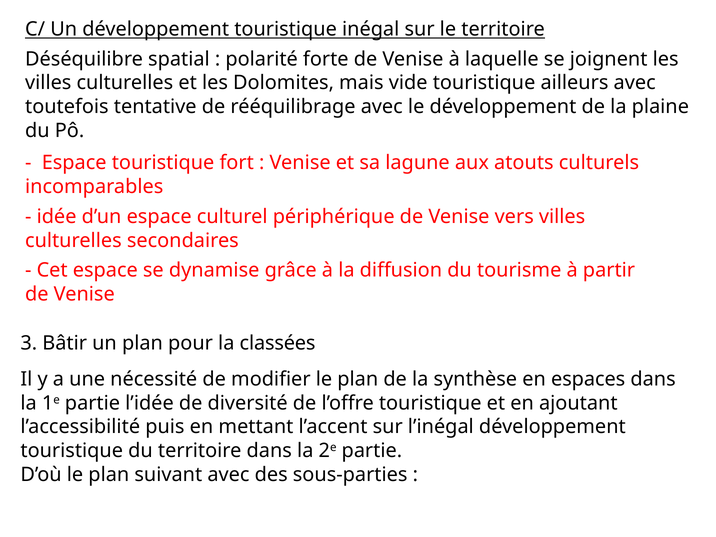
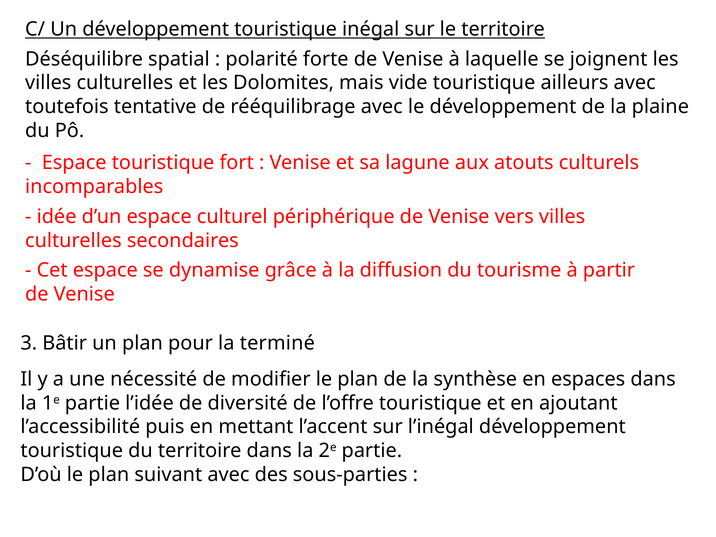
classées: classées -> terminé
